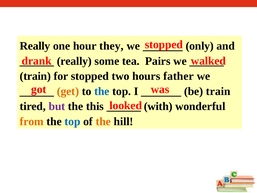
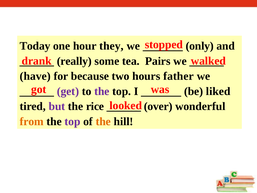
Really at (35, 46): Really -> Today
train at (35, 76): train -> have
for stopped: stopped -> because
get colour: orange -> purple
the at (102, 91) colour: blue -> purple
be train: train -> liked
this: this -> rice
with: with -> over
top at (72, 121) colour: blue -> purple
